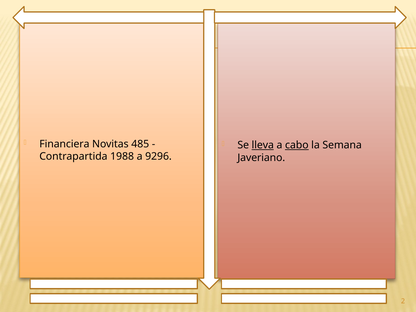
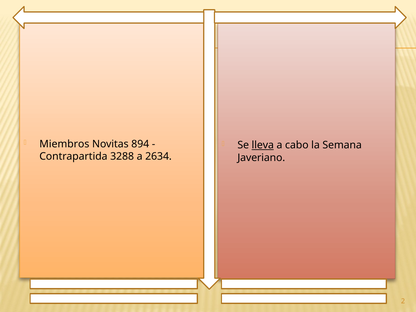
Financiera: Financiera -> Miembros
485: 485 -> 894
cabo underline: present -> none
1988: 1988 -> 3288
9296: 9296 -> 2634
